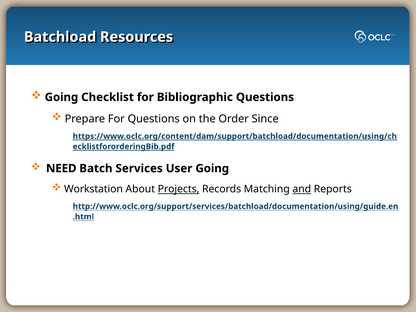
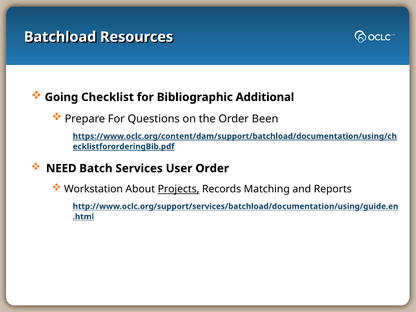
Bibliographic Questions: Questions -> Additional
Since: Since -> Been
User Going: Going -> Order
and underline: present -> none
